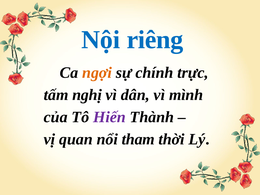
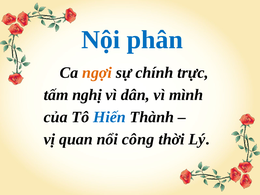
riêng: riêng -> phân
Hiến colour: purple -> blue
tham: tham -> công
